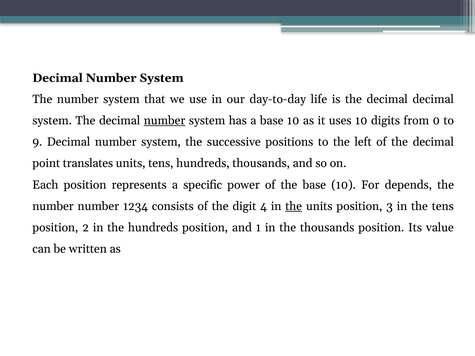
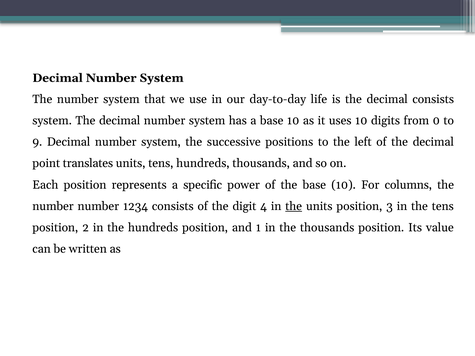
decimal decimal: decimal -> consists
number at (165, 121) underline: present -> none
depends: depends -> columns
